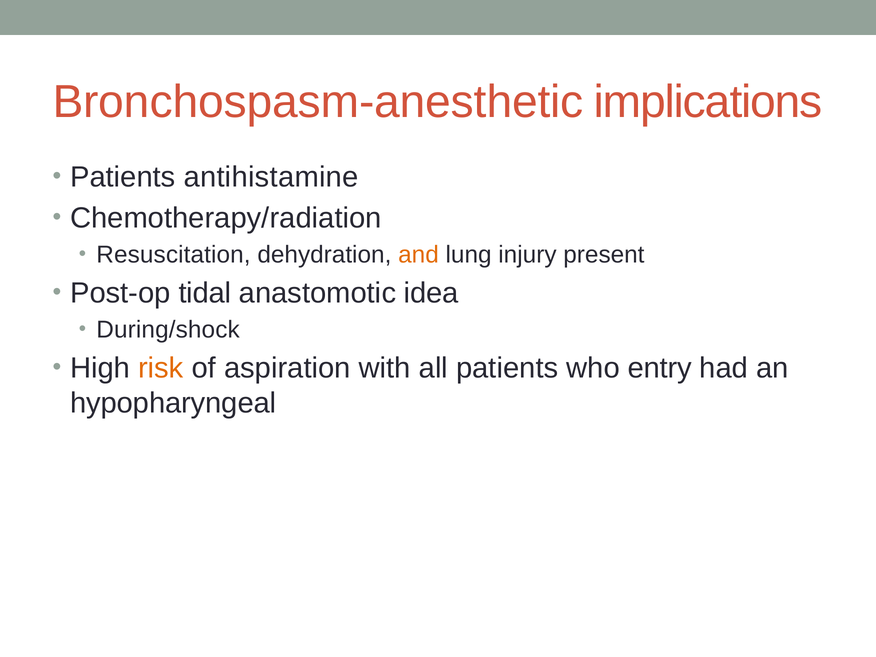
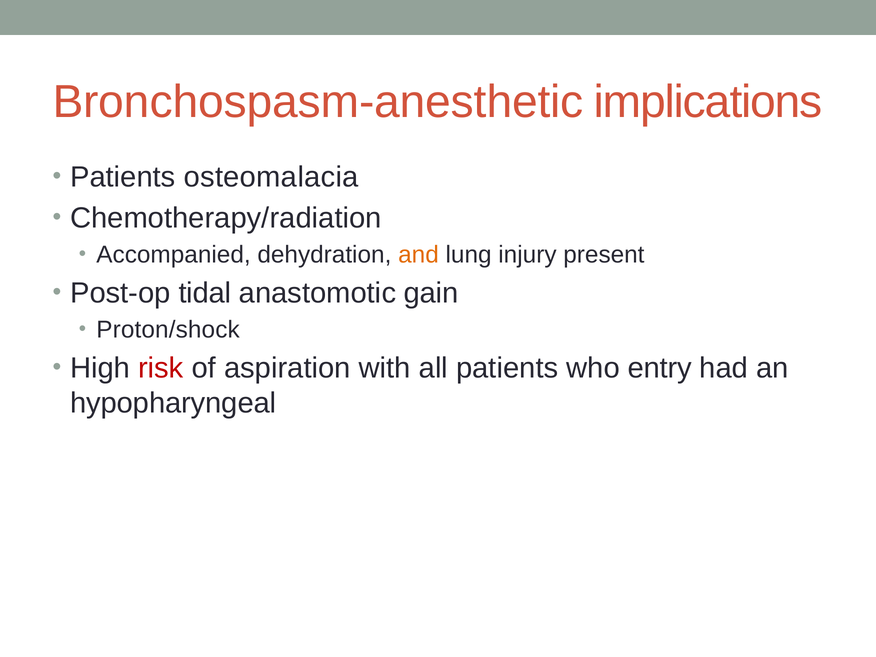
antihistamine: antihistamine -> osteomalacia
Resuscitation: Resuscitation -> Accompanied
idea: idea -> gain
During/shock: During/shock -> Proton/shock
risk colour: orange -> red
